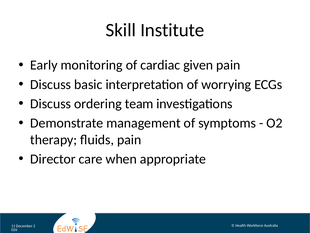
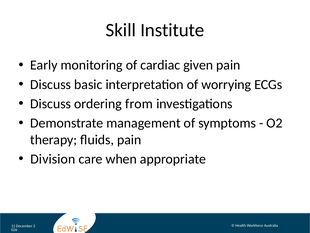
team: team -> from
Director: Director -> Division
